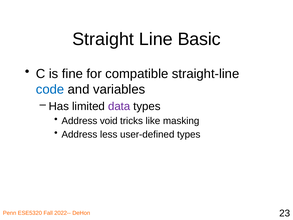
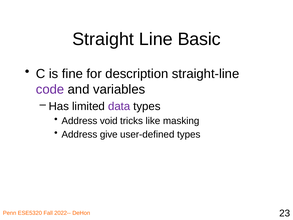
compatible: compatible -> description
code colour: blue -> purple
less: less -> give
